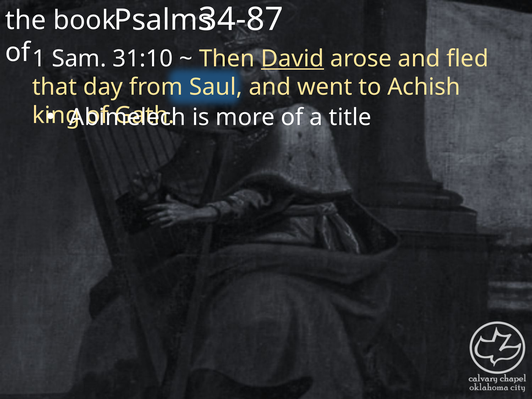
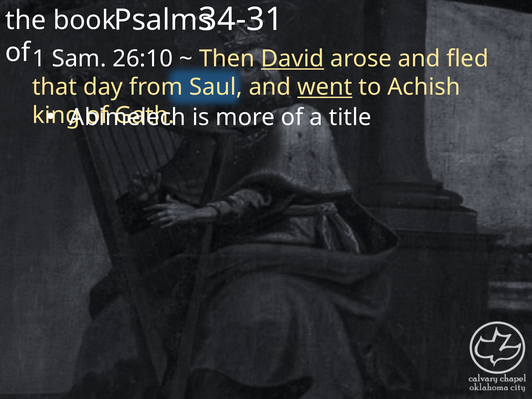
34-87: 34-87 -> 34-31
31:10: 31:10 -> 26:10
went underline: none -> present
